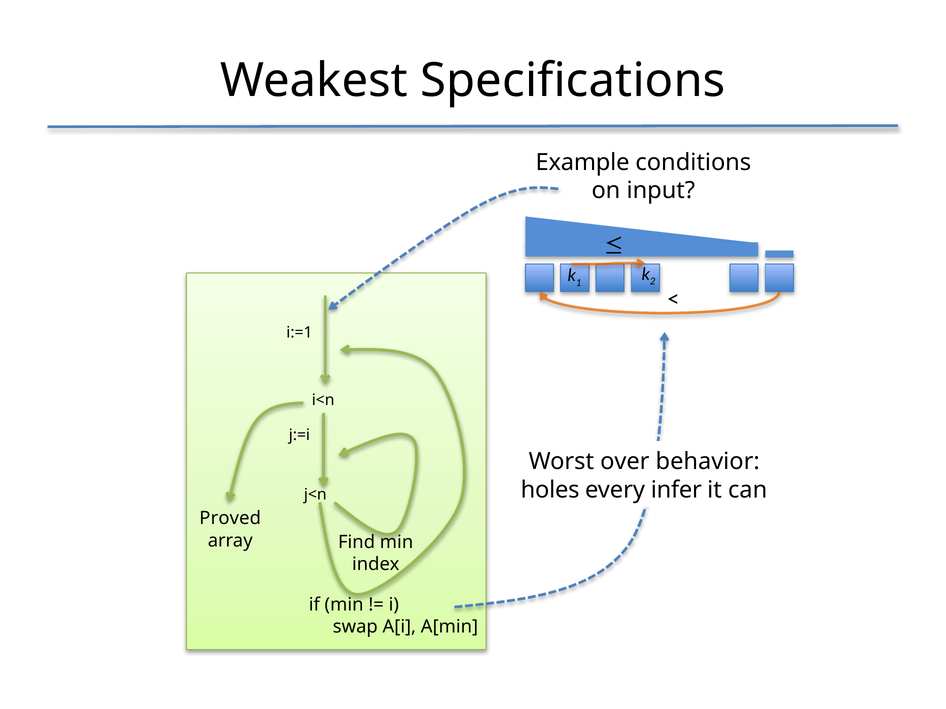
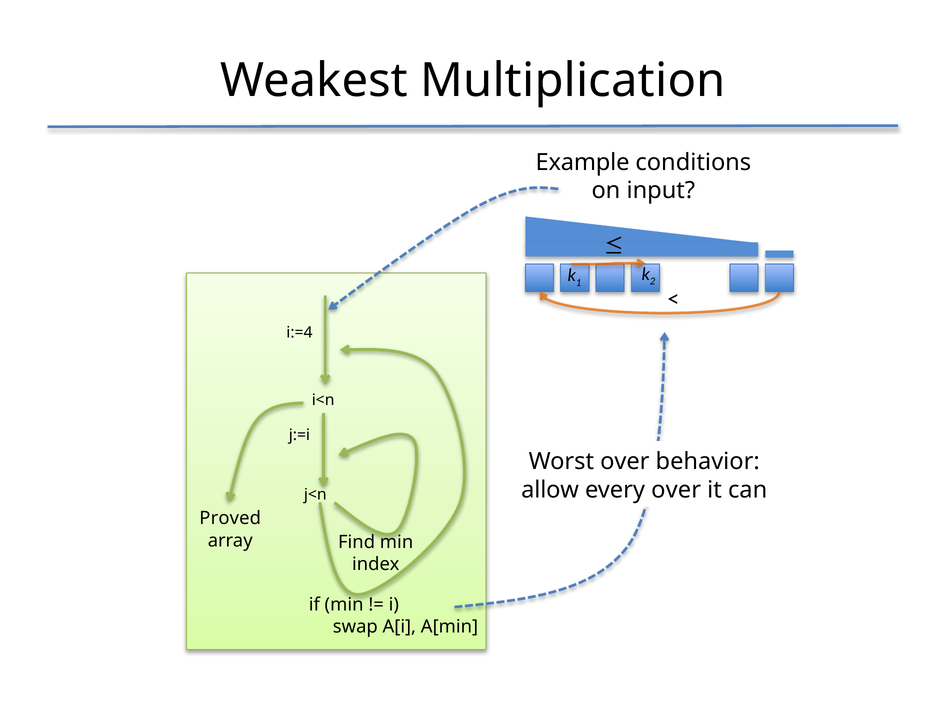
Specifications: Specifications -> Multiplication
i:=1: i:=1 -> i:=4
holes: holes -> allow
every infer: infer -> over
